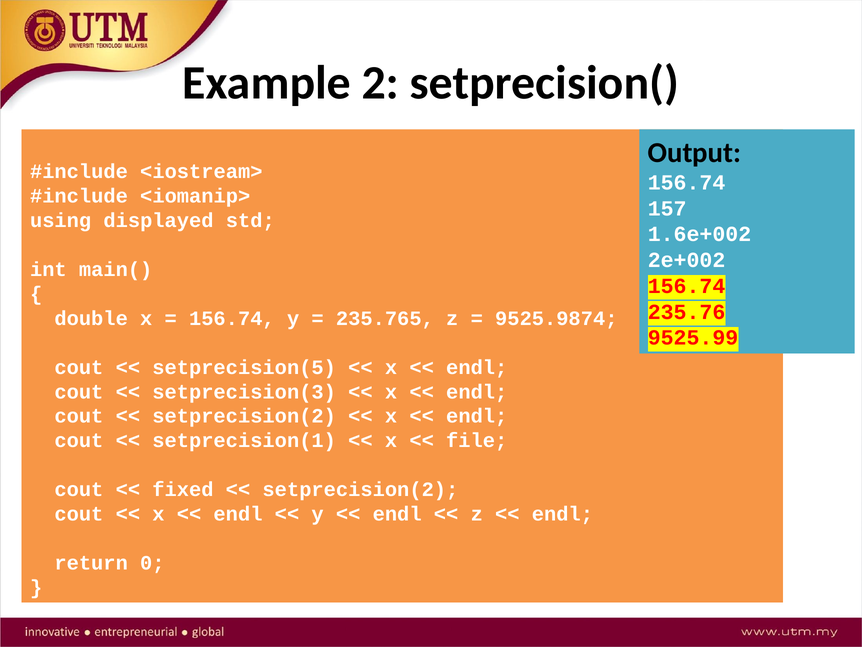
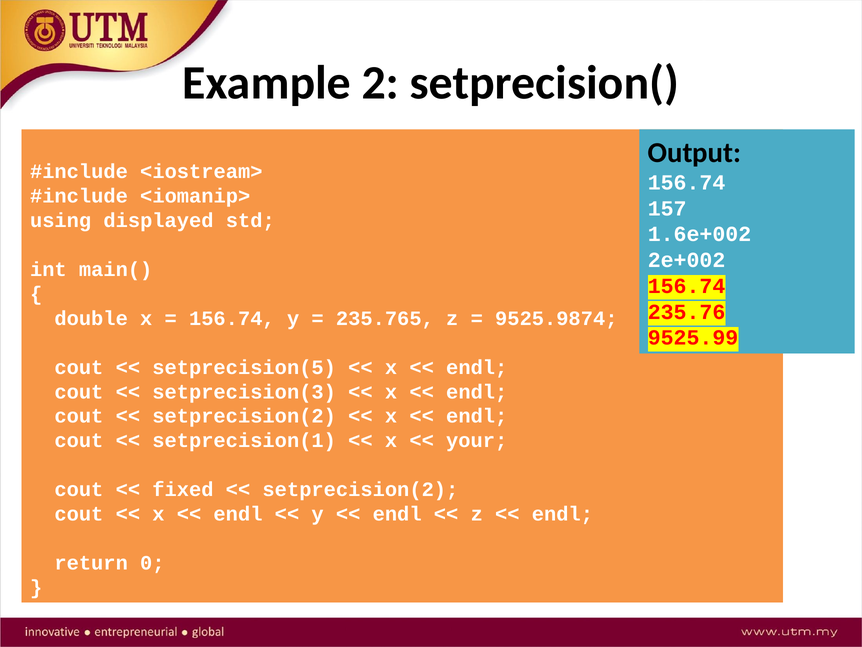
file: file -> your
